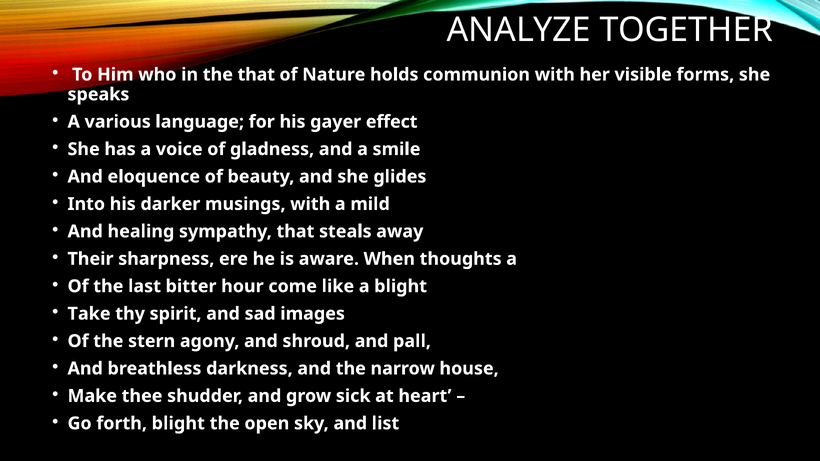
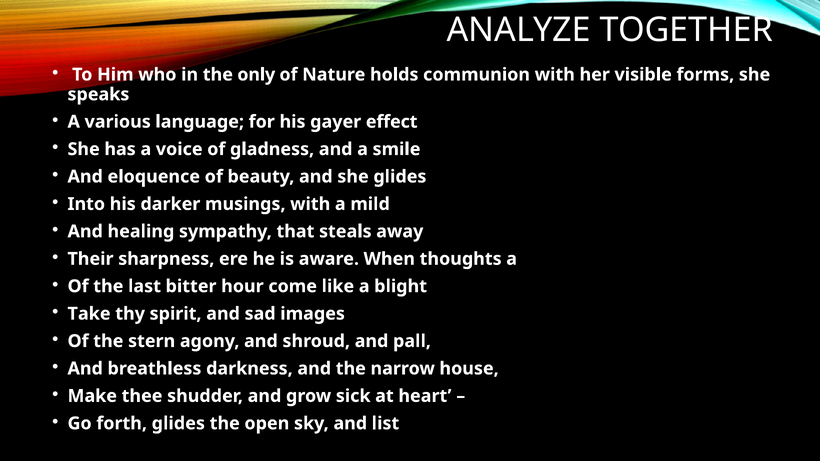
the that: that -> only
forth blight: blight -> glides
